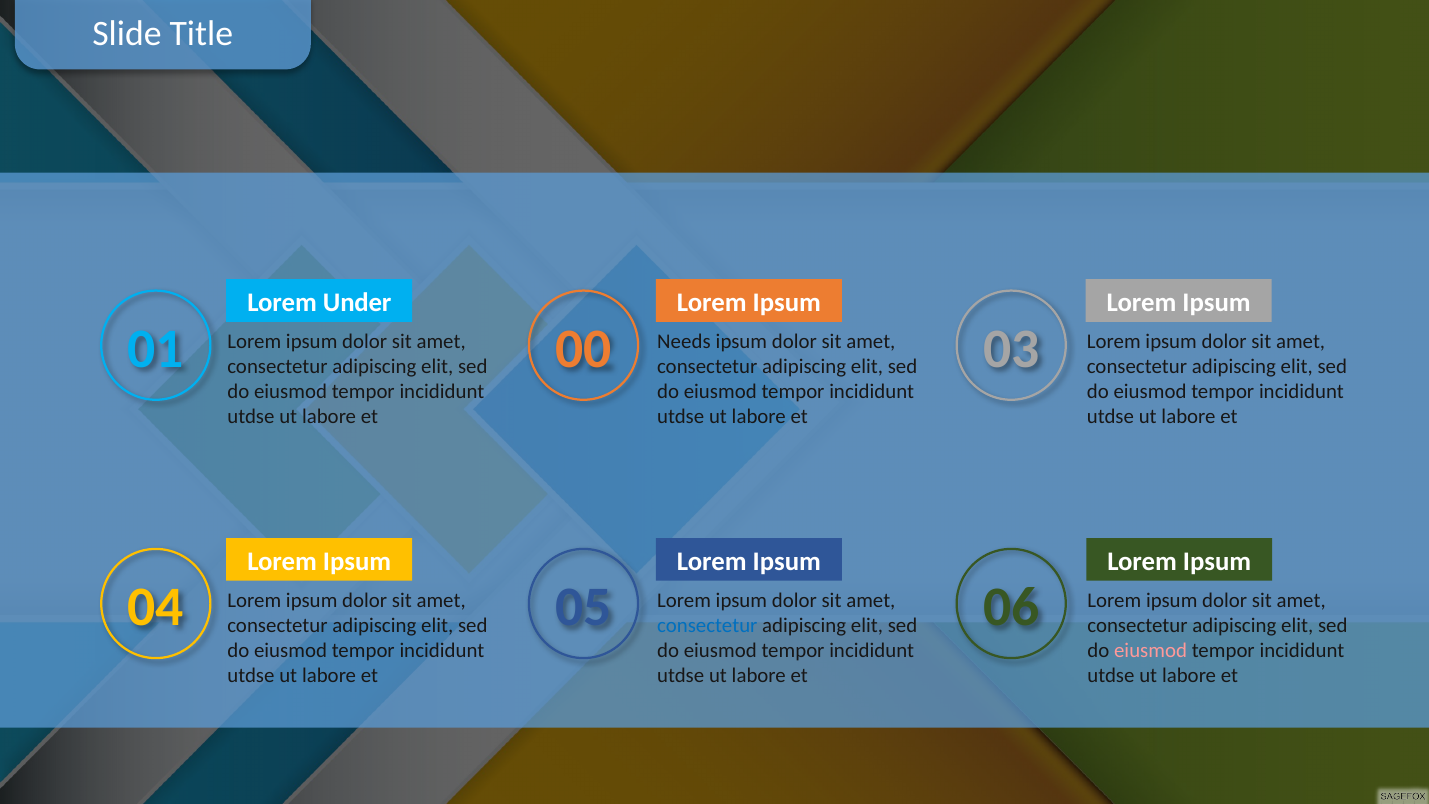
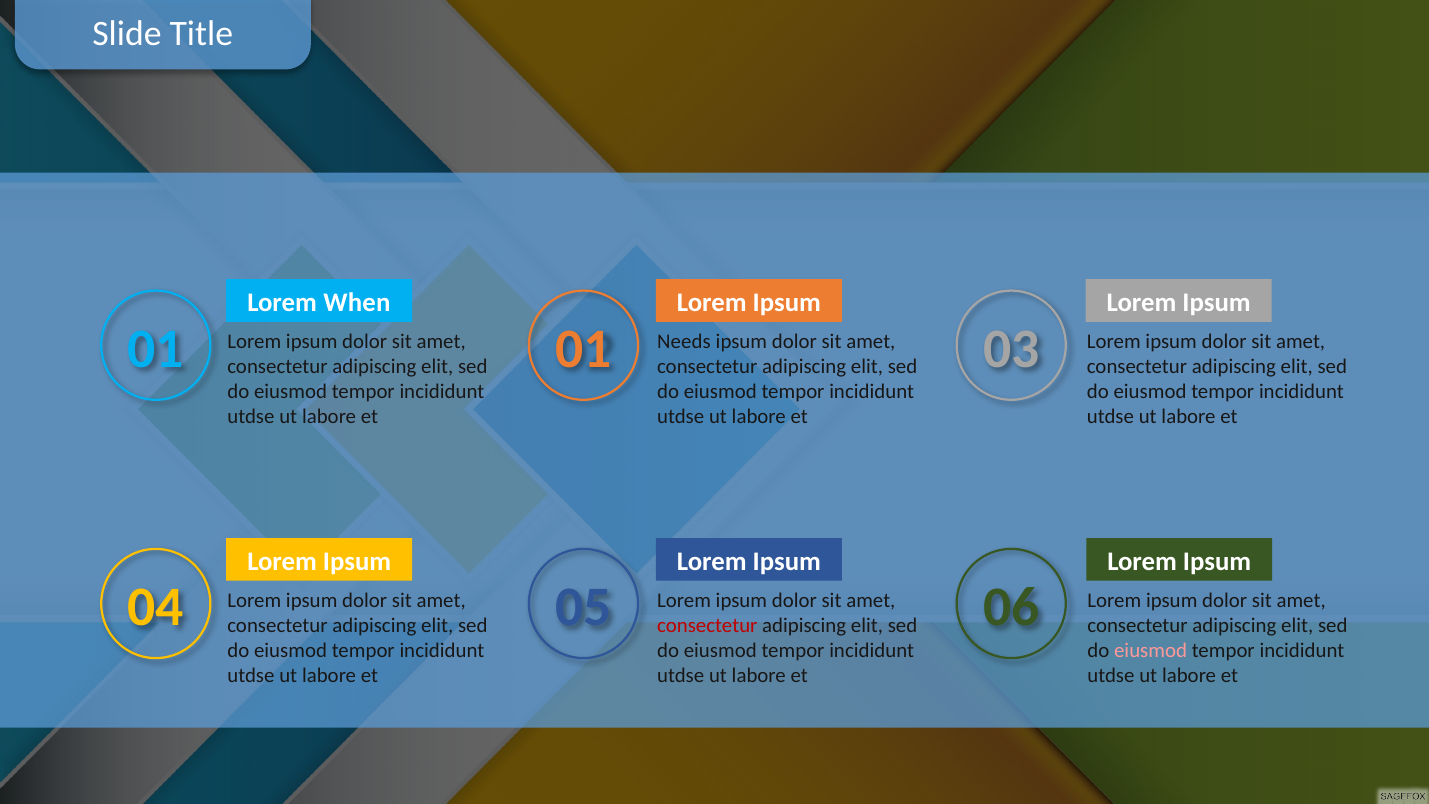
Under: Under -> When
01 00: 00 -> 01
consectetur at (707, 626) colour: blue -> red
